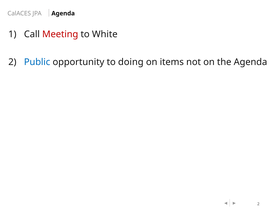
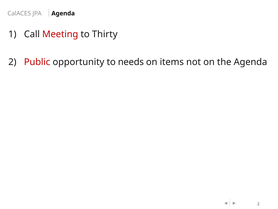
White: White -> Thirty
Public colour: blue -> red
doing: doing -> needs
